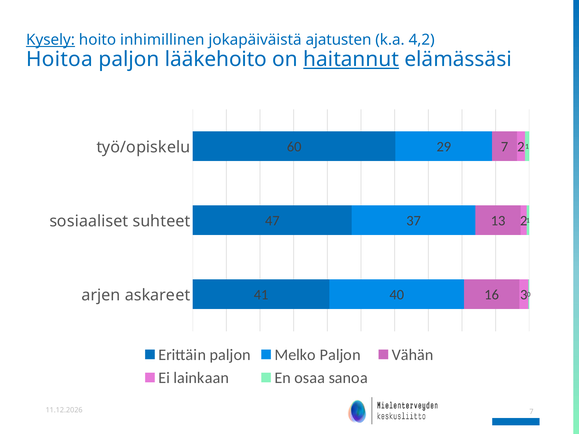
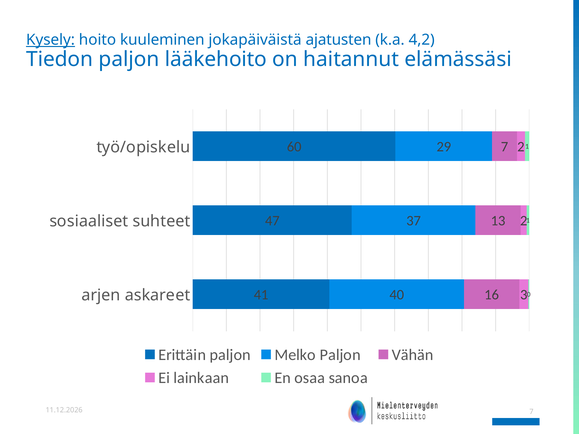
inhimillinen: inhimillinen -> kuuleminen
Hoitoa: Hoitoa -> Tiedon
haitannut underline: present -> none
